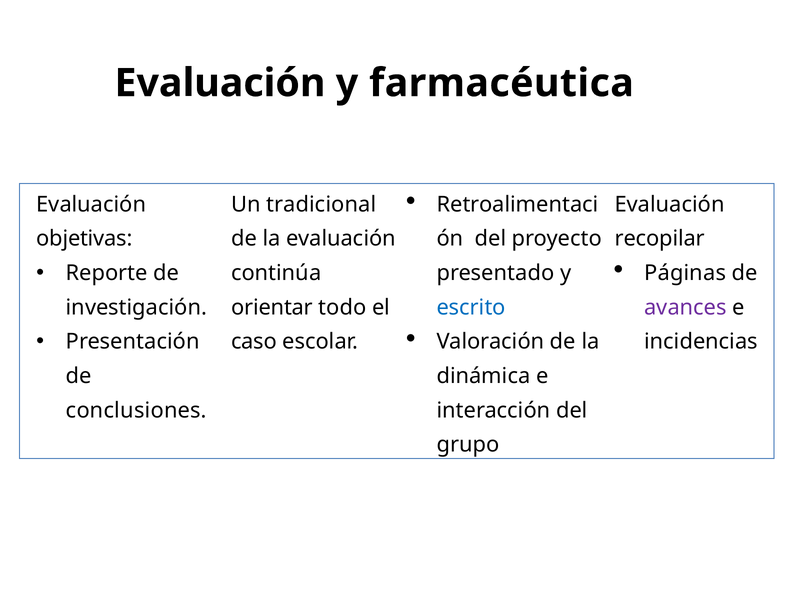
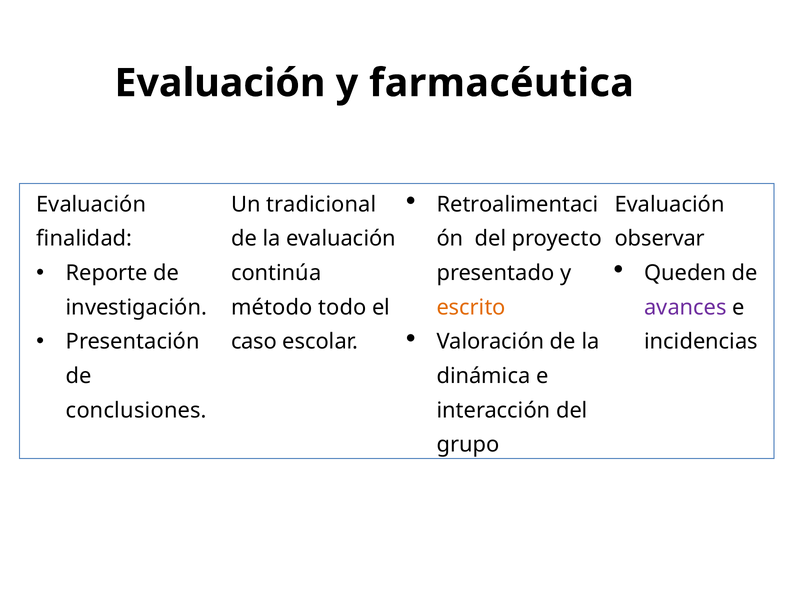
objetivas: objetivas -> finalidad
recopilar: recopilar -> observar
Páginas: Páginas -> Queden
orientar: orientar -> método
escrito colour: blue -> orange
